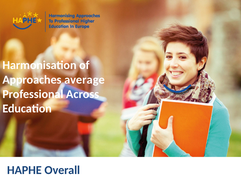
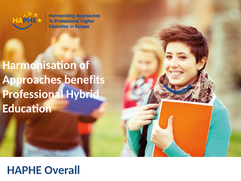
average: average -> benefits
Across: Across -> Hybrid
